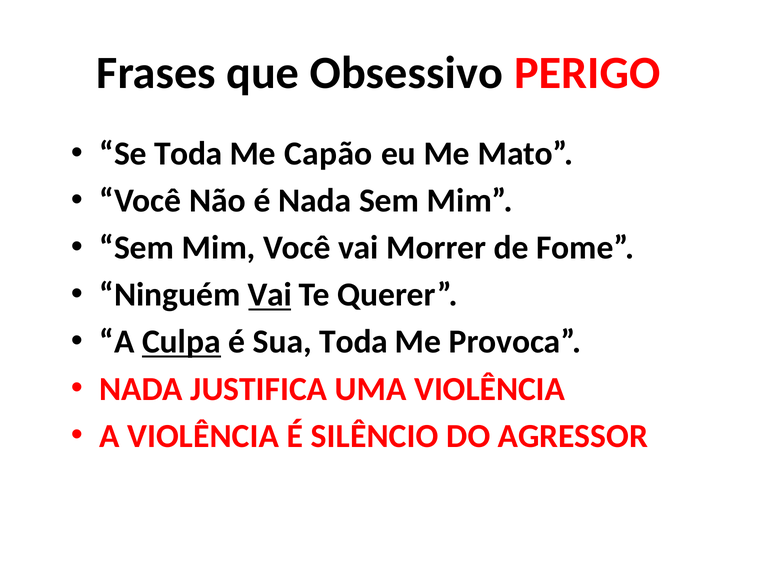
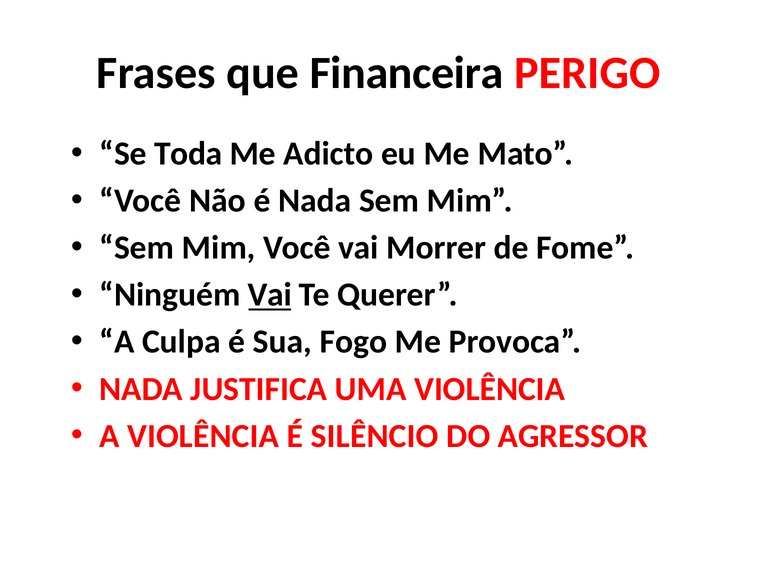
Obsessivo: Obsessivo -> Financeira
Capão: Capão -> Adicto
Culpa underline: present -> none
Sua Toda: Toda -> Fogo
